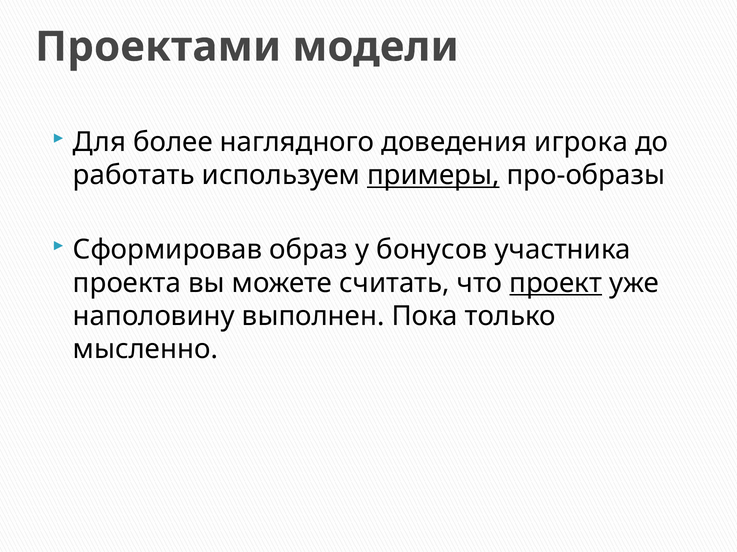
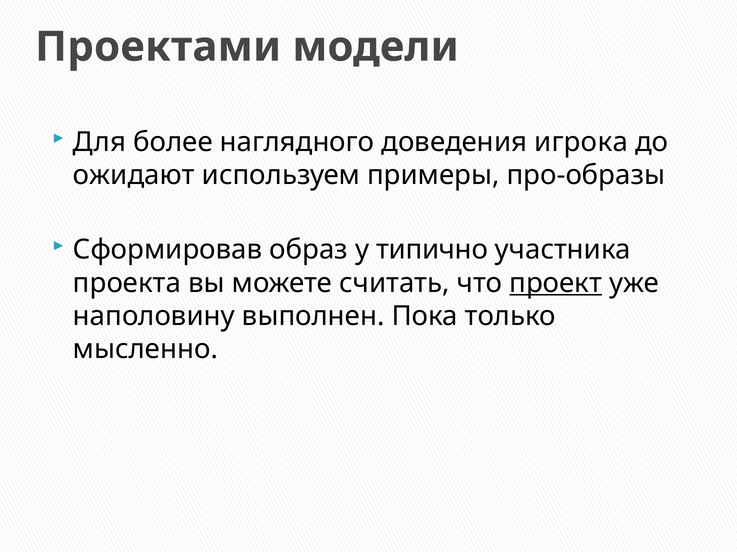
работать: работать -> ожидают
примеры underline: present -> none
бонусов: бонусов -> типично
